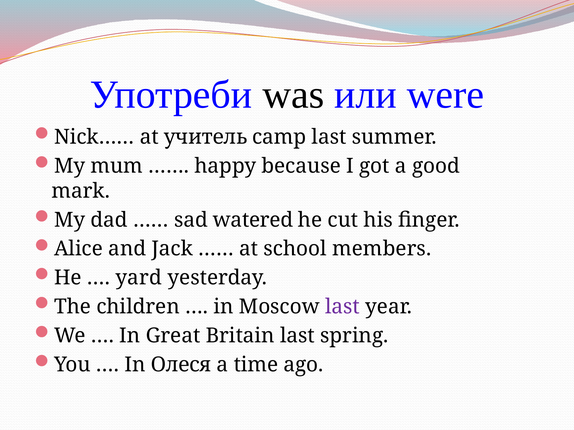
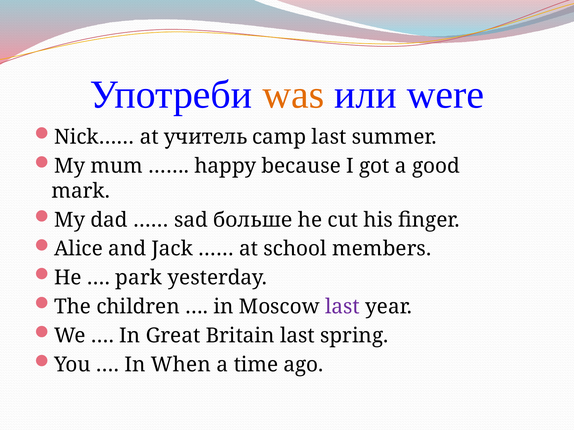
was colour: black -> orange
watered: watered -> больше
yard: yard -> park
Олеся: Олеся -> When
